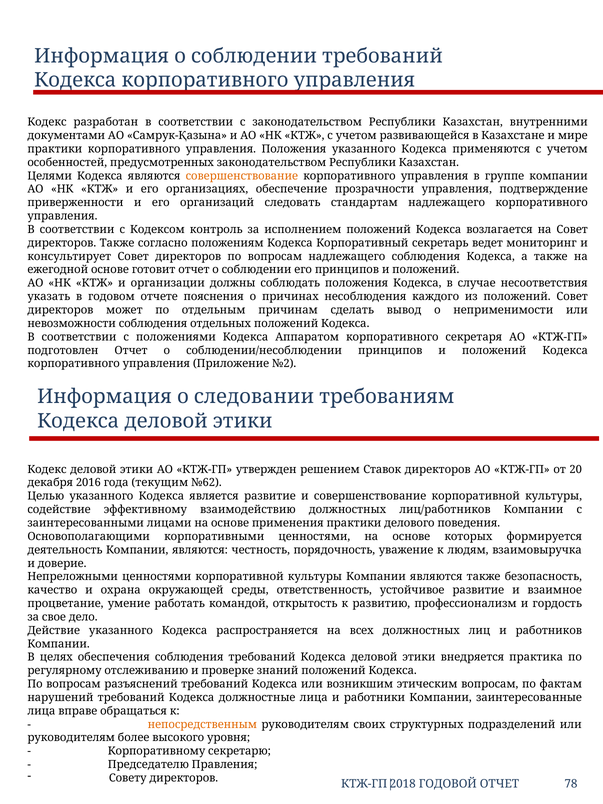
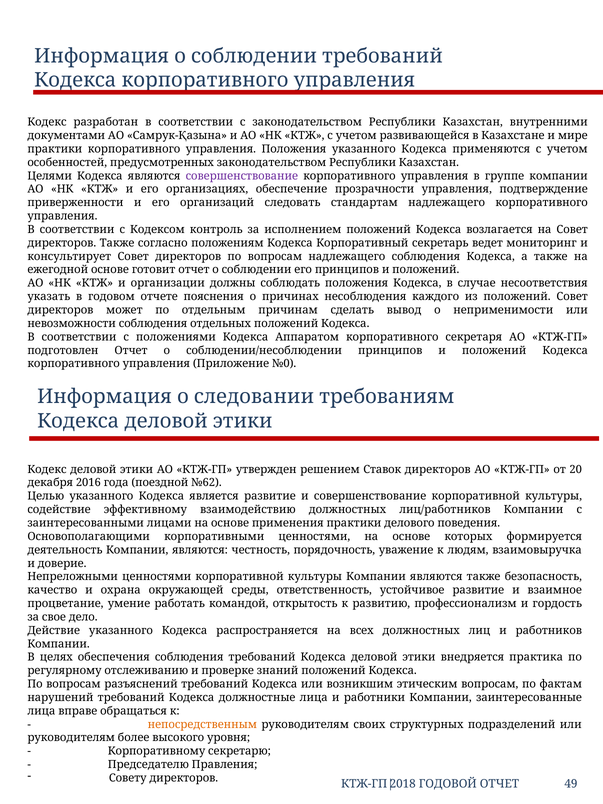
совершенствование at (242, 176) colour: orange -> purple
№2: №2 -> №0
текущим: текущим -> поездной
78: 78 -> 49
